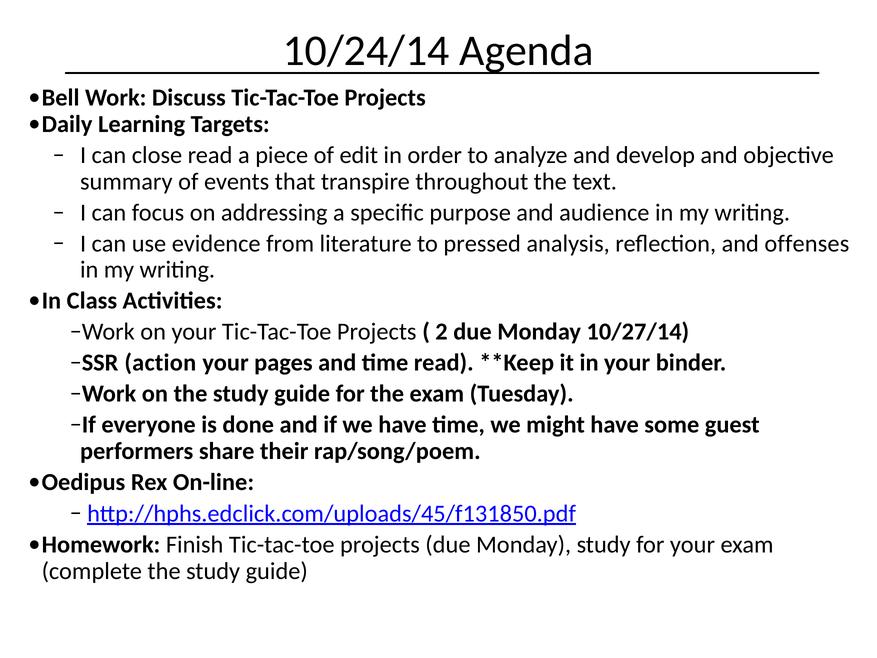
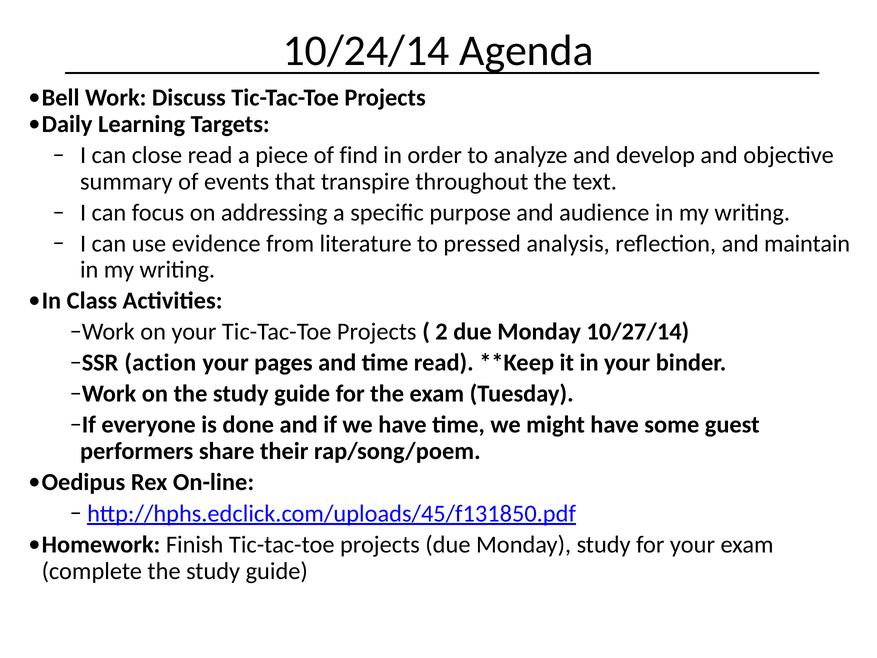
edit: edit -> find
offenses: offenses -> maintain
